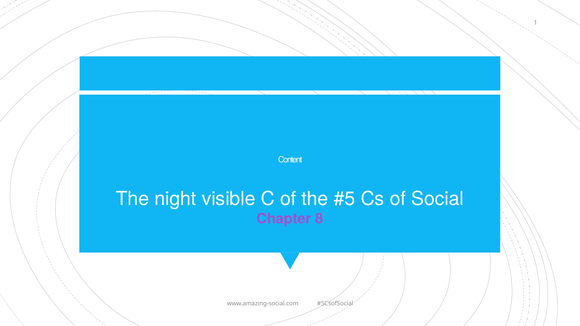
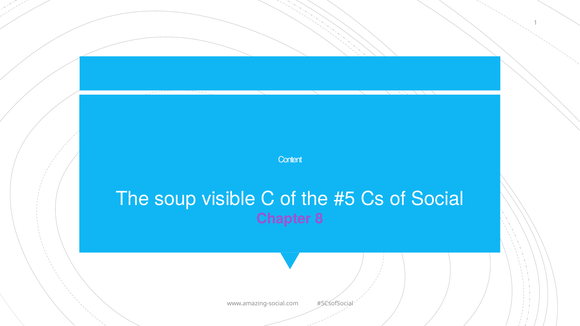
night: night -> soup
